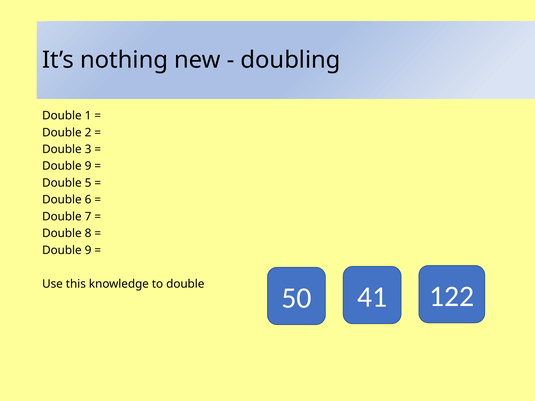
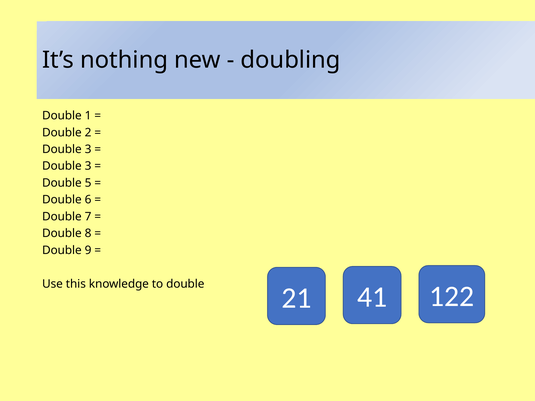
9 at (88, 166): 9 -> 3
50: 50 -> 21
